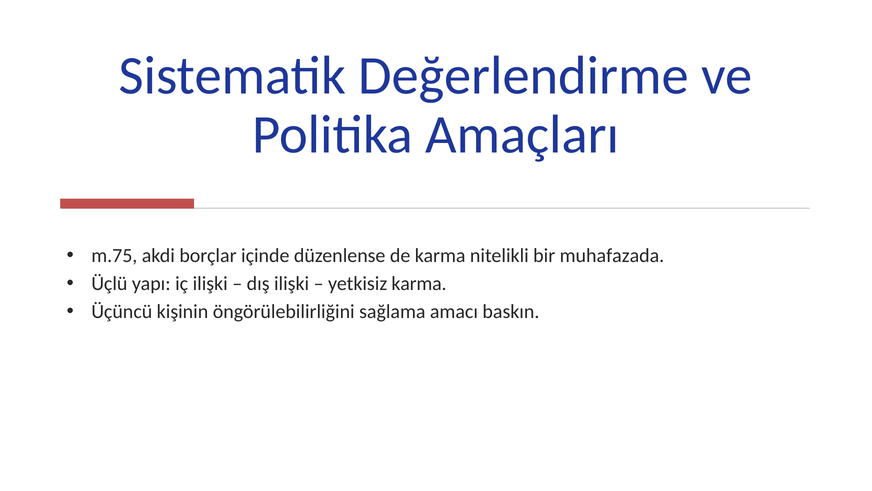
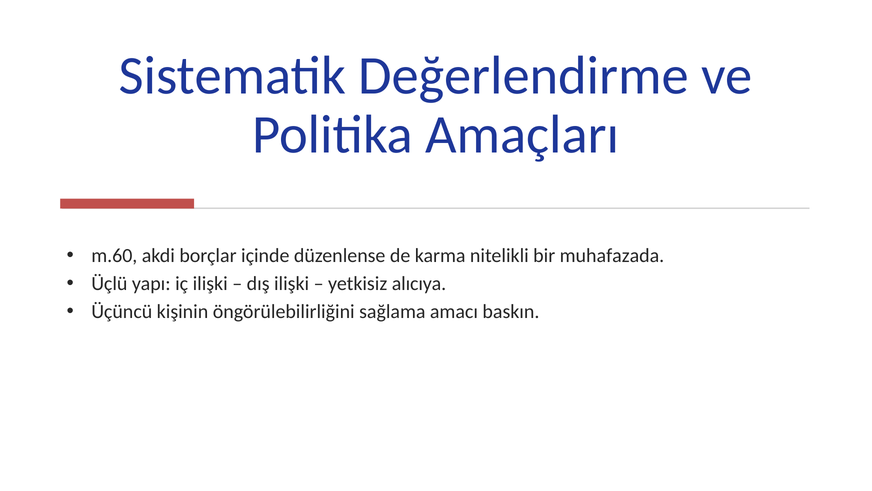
m.75: m.75 -> m.60
yetkisiz karma: karma -> alıcıya
